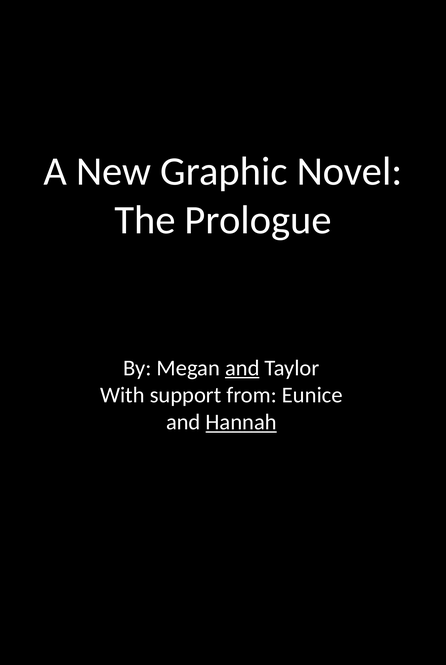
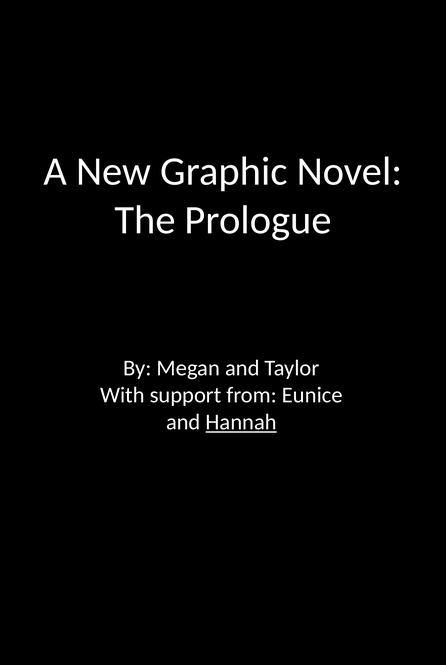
and at (242, 368) underline: present -> none
